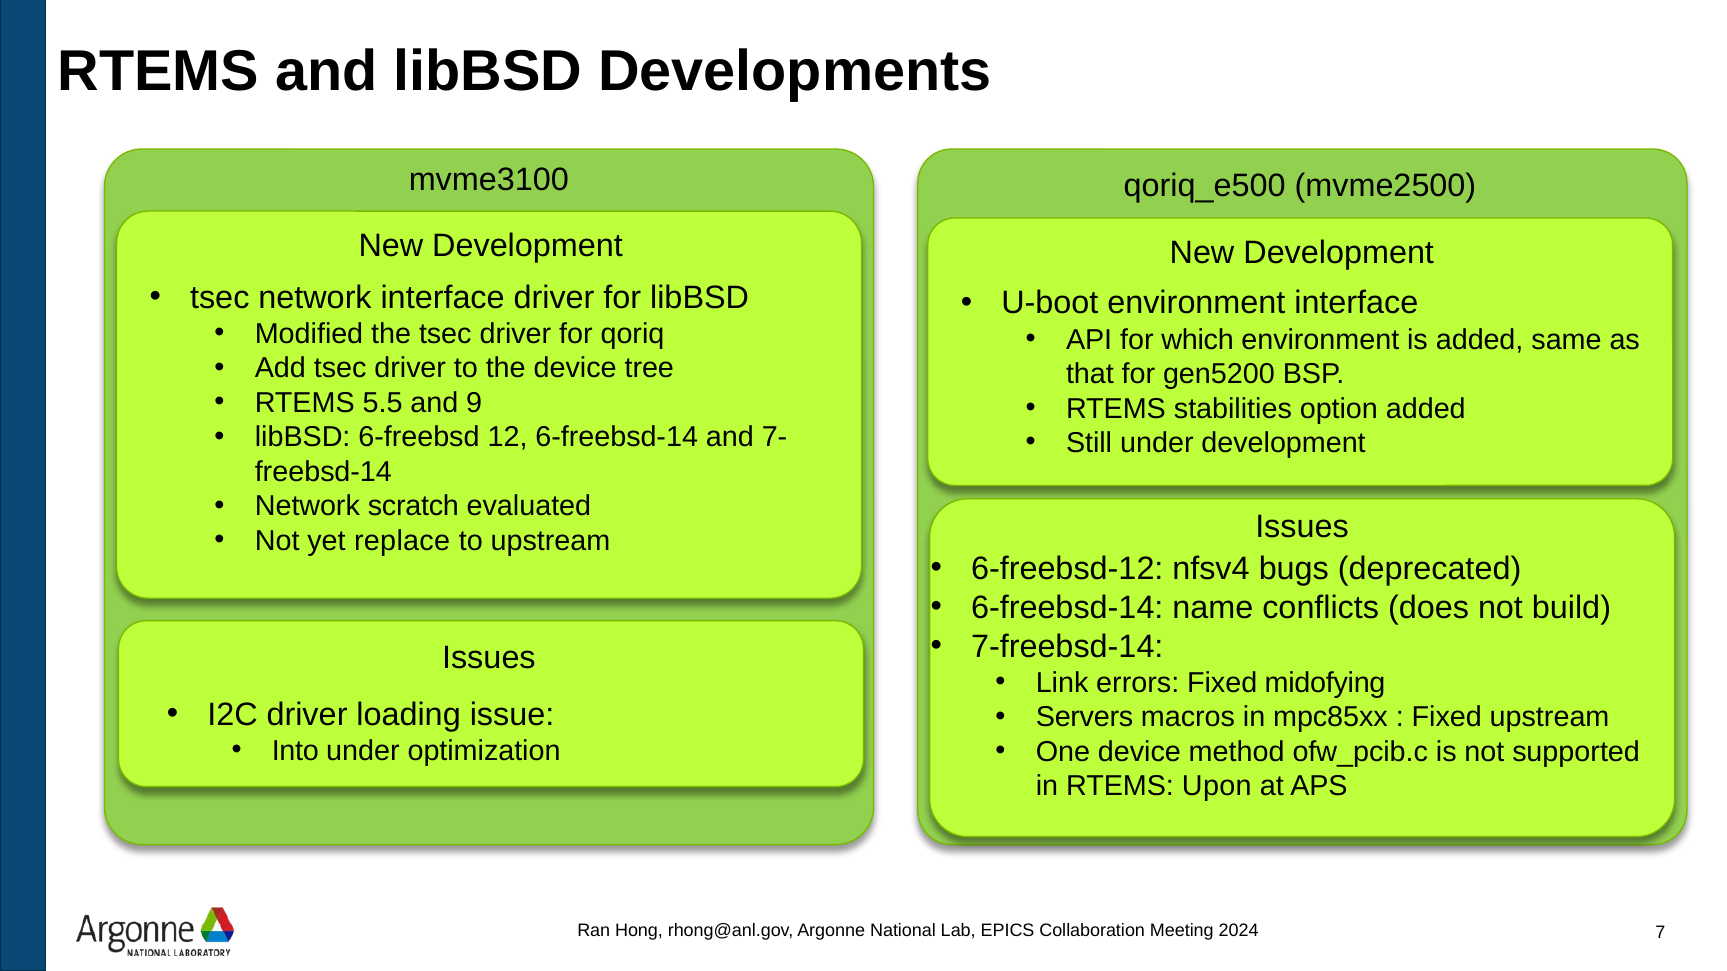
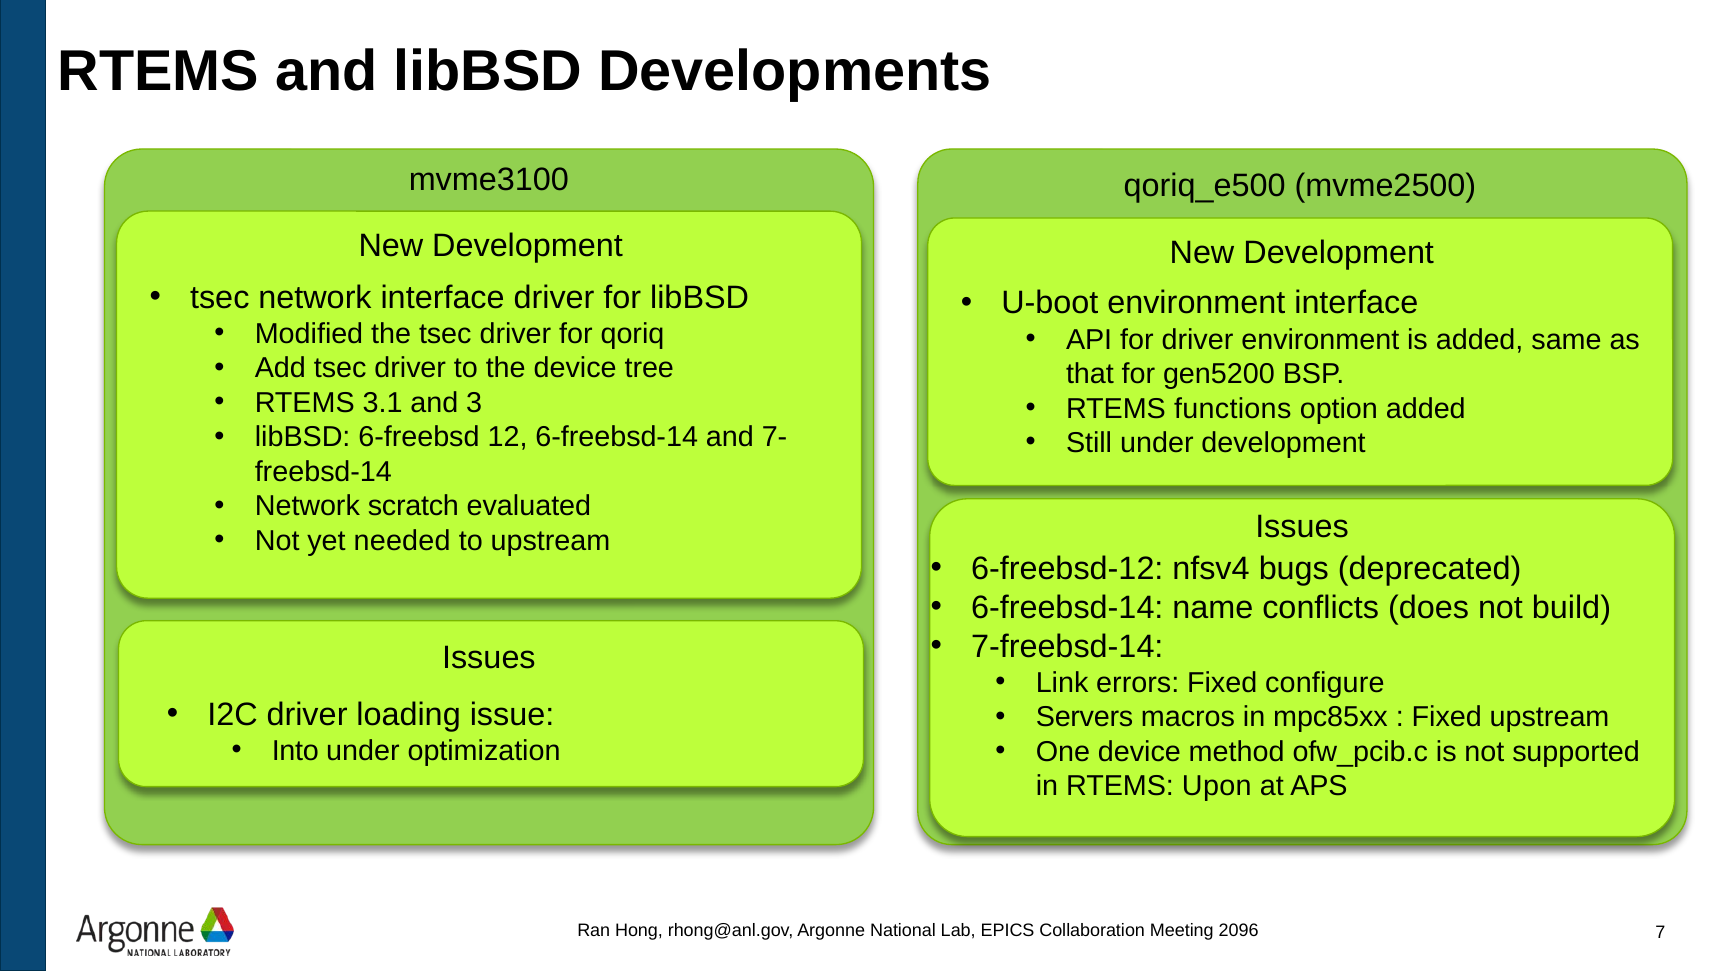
for which: which -> driver
5.5: 5.5 -> 3.1
9: 9 -> 3
stabilities: stabilities -> functions
replace: replace -> needed
midofying: midofying -> configure
2024: 2024 -> 2096
